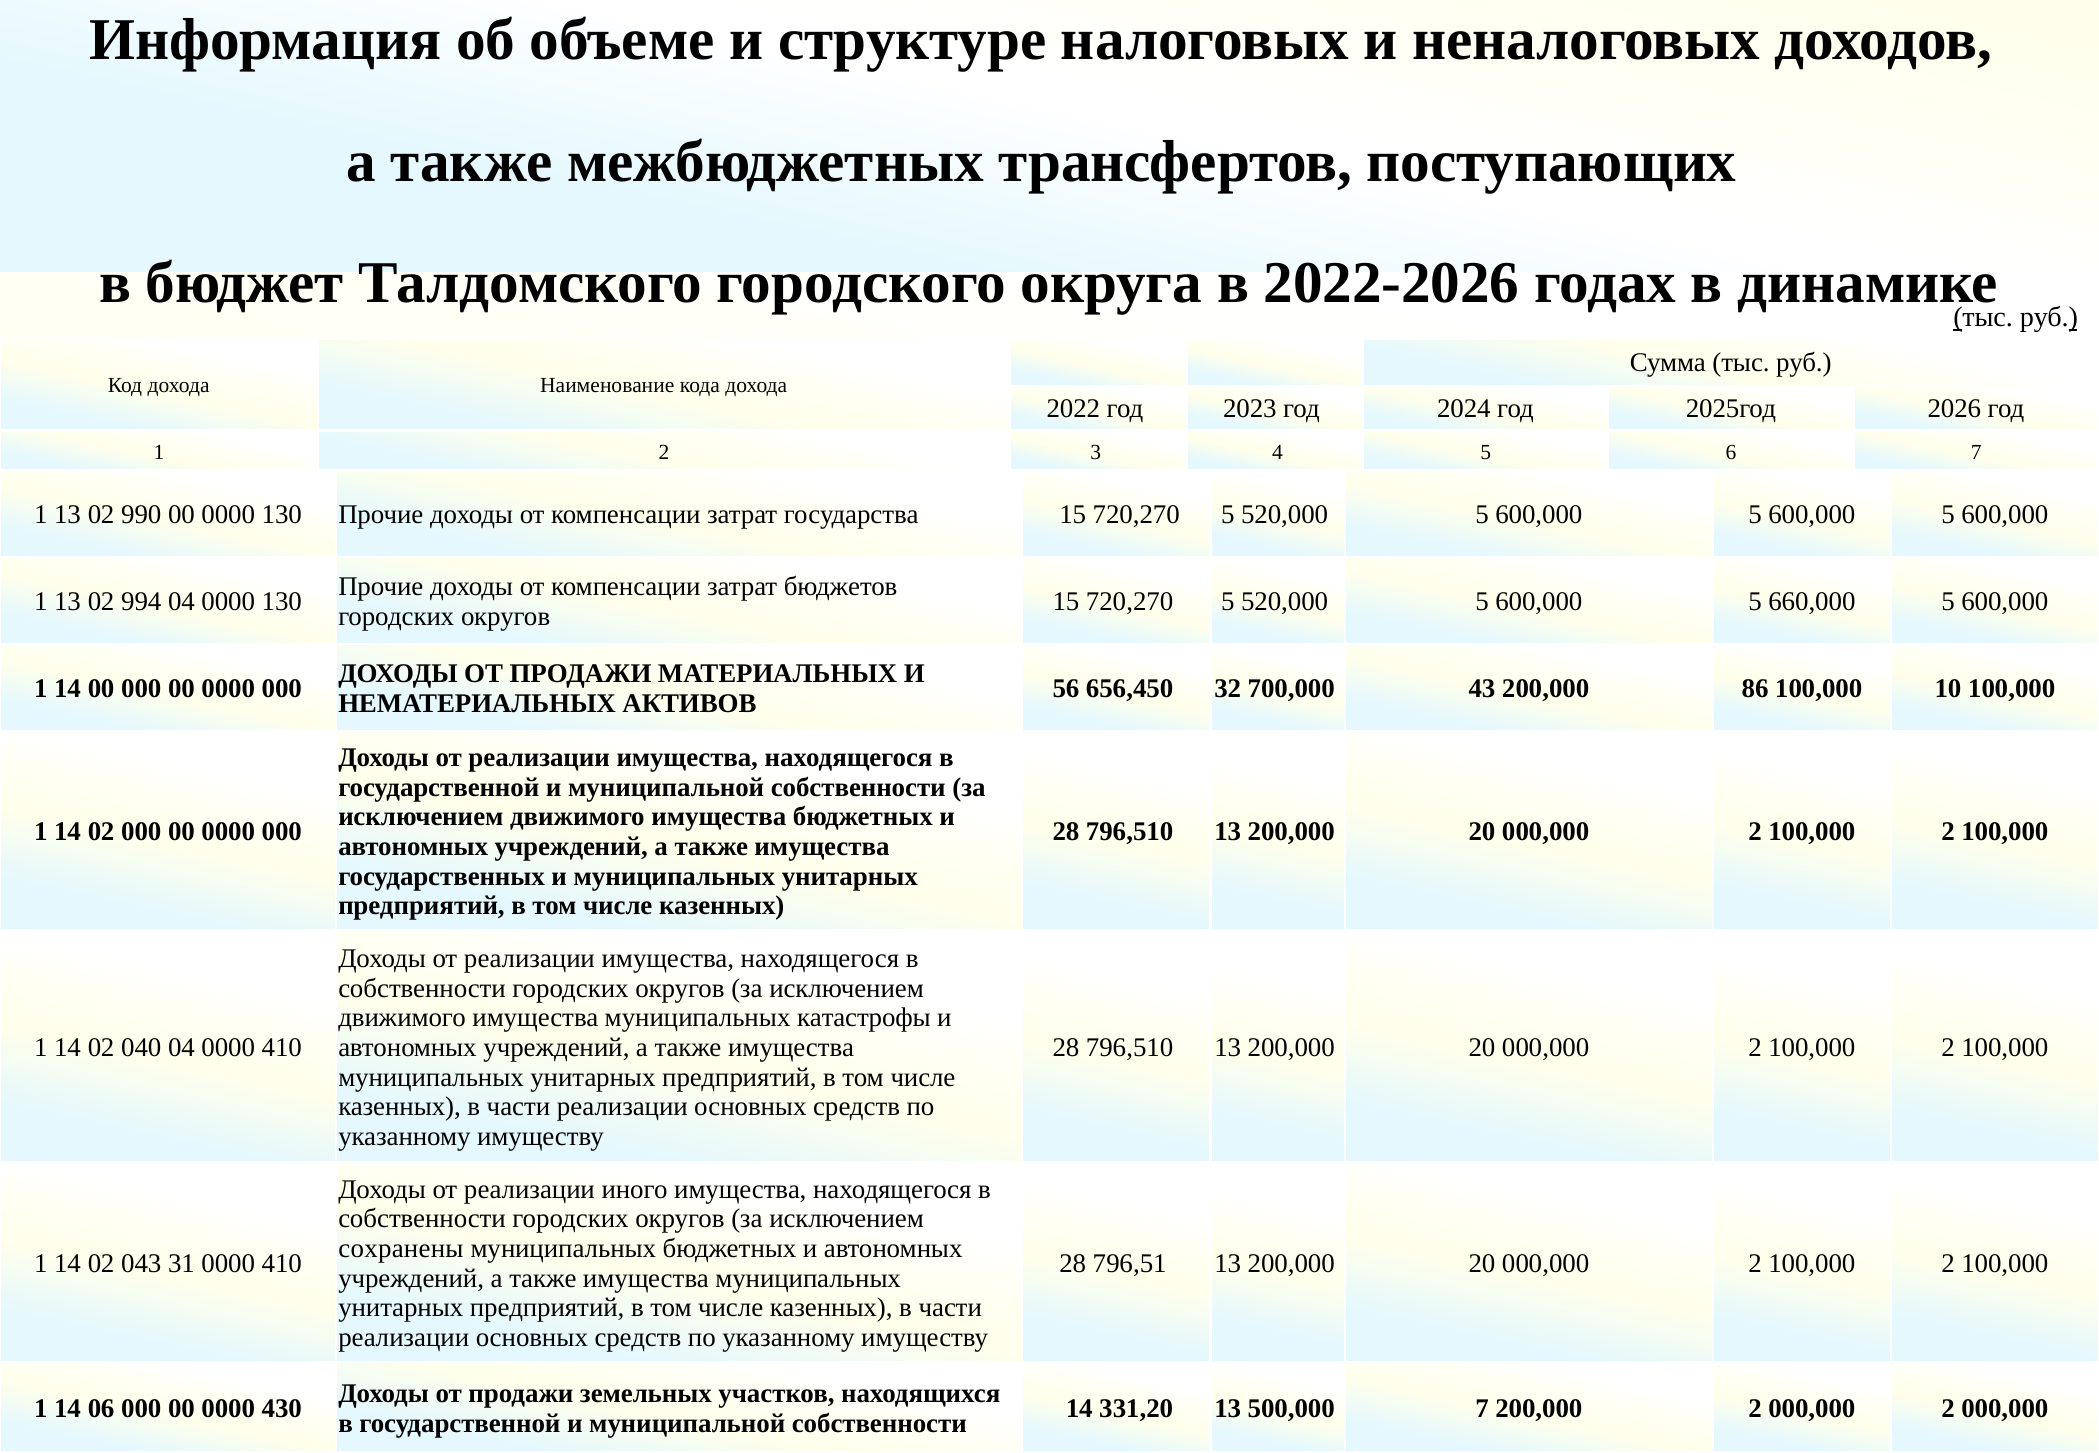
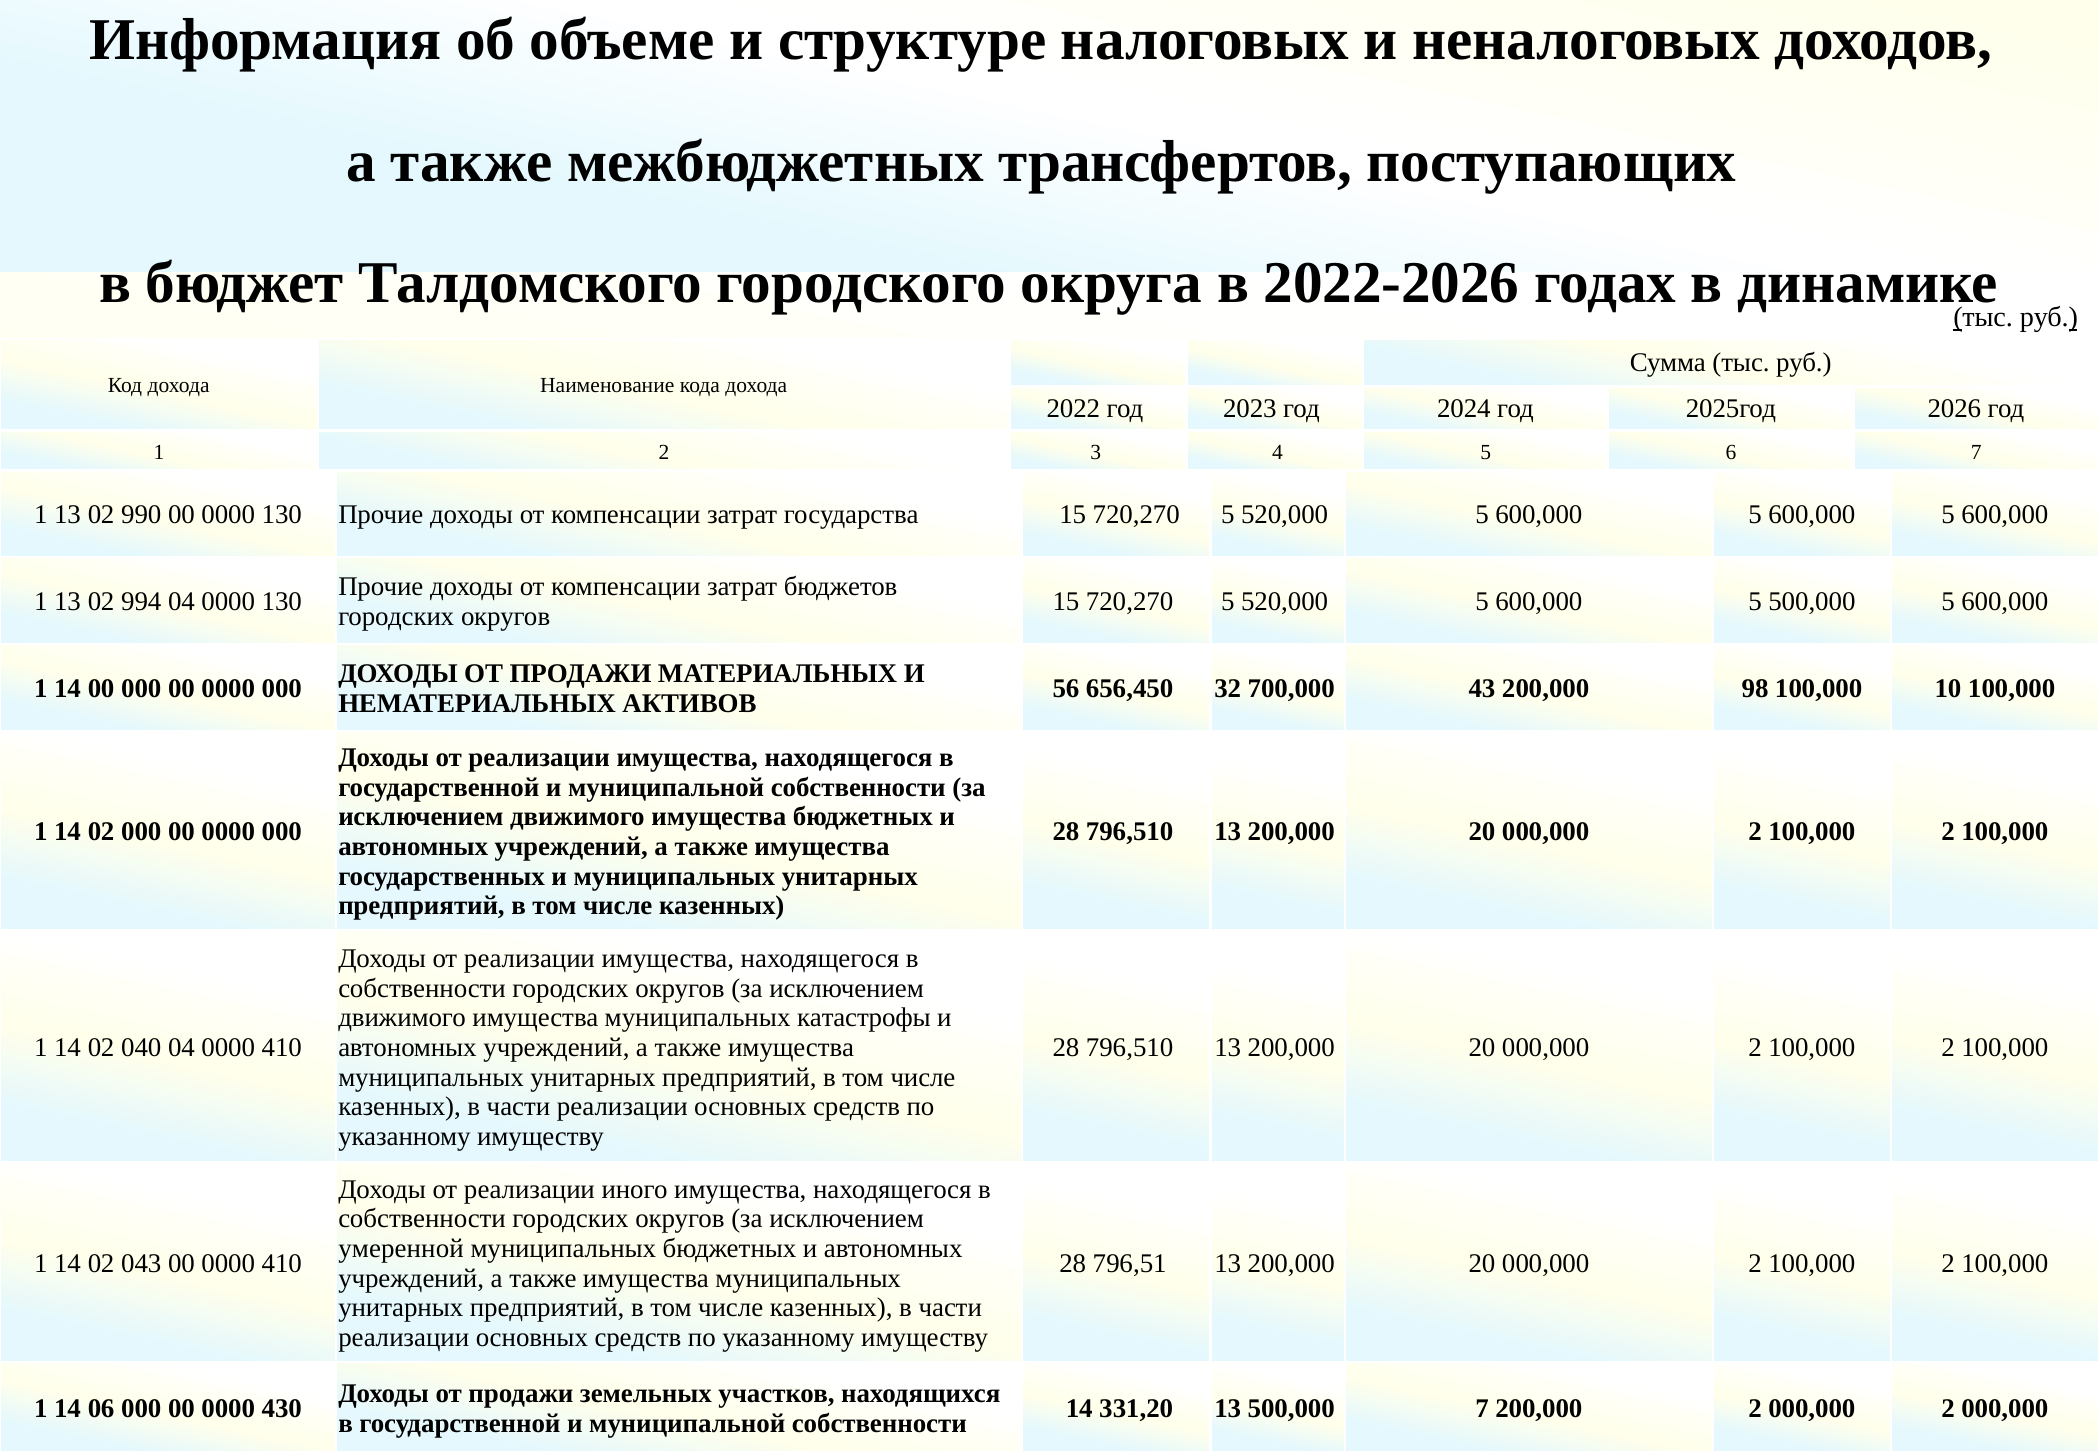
5 660,000: 660,000 -> 500,000
86: 86 -> 98
сохранены: сохранены -> умеренной
043 31: 31 -> 00
